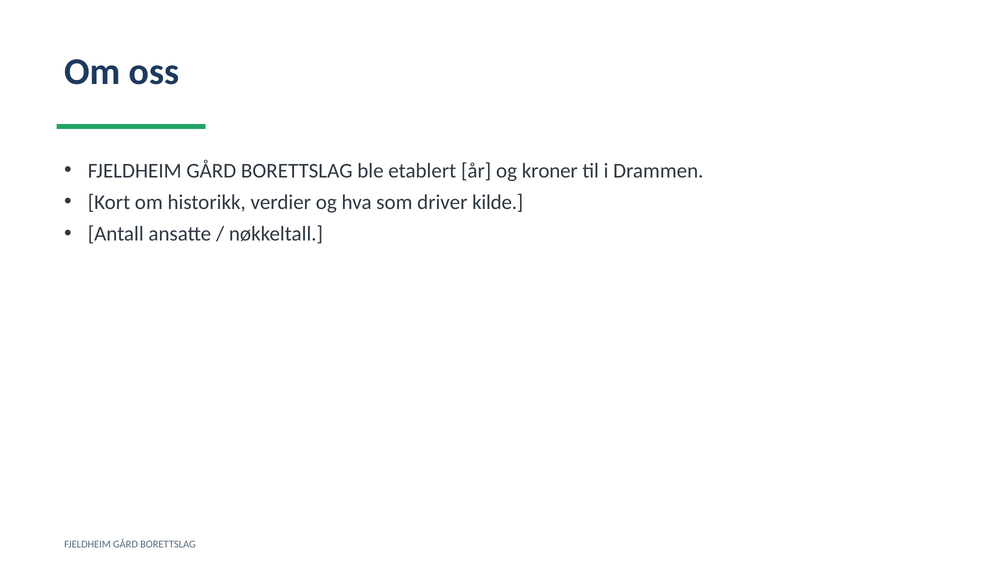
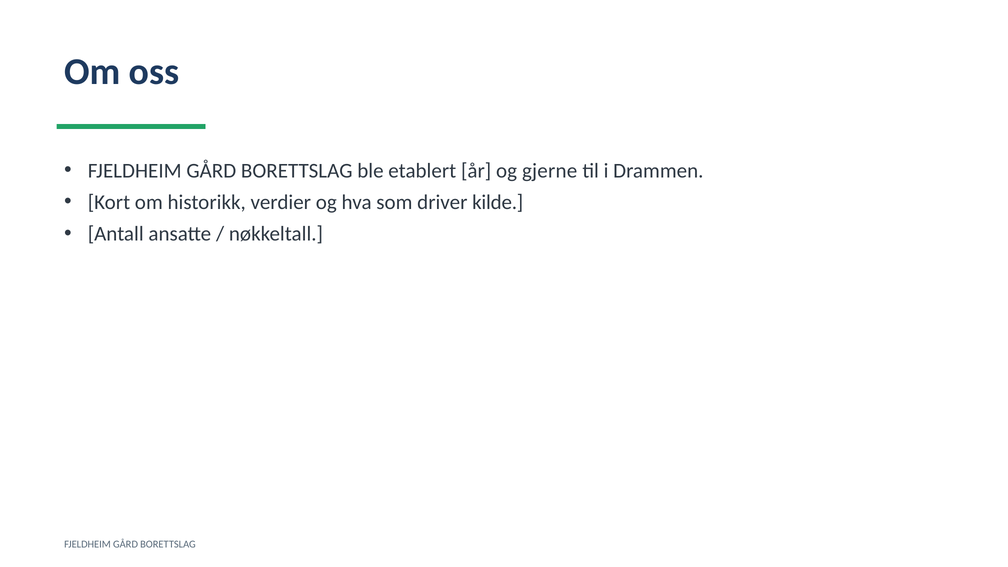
kroner: kroner -> gjerne
